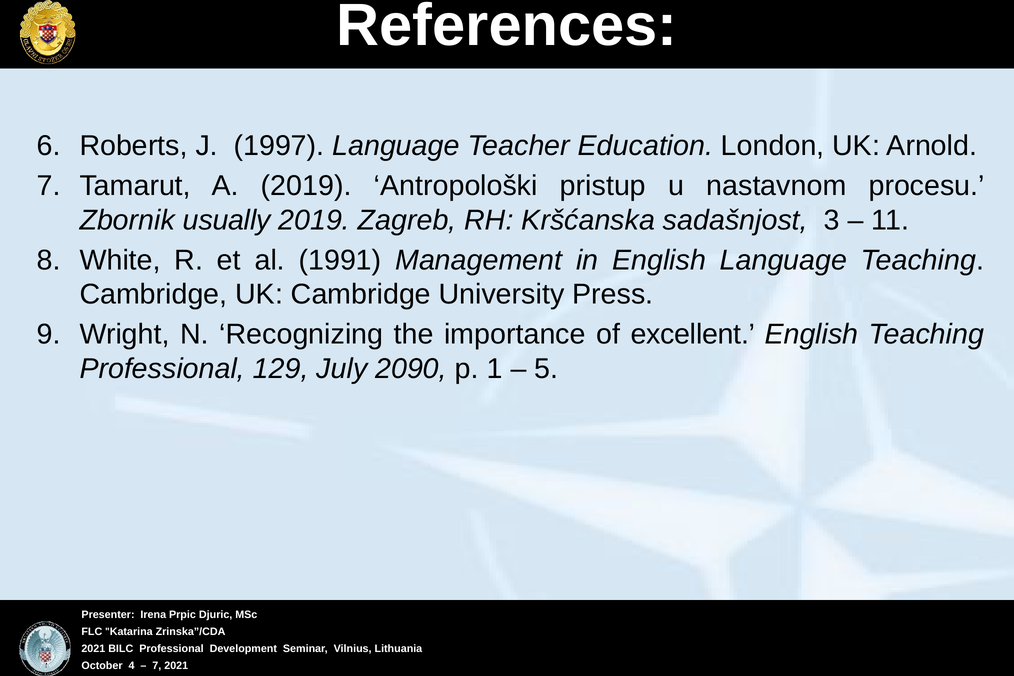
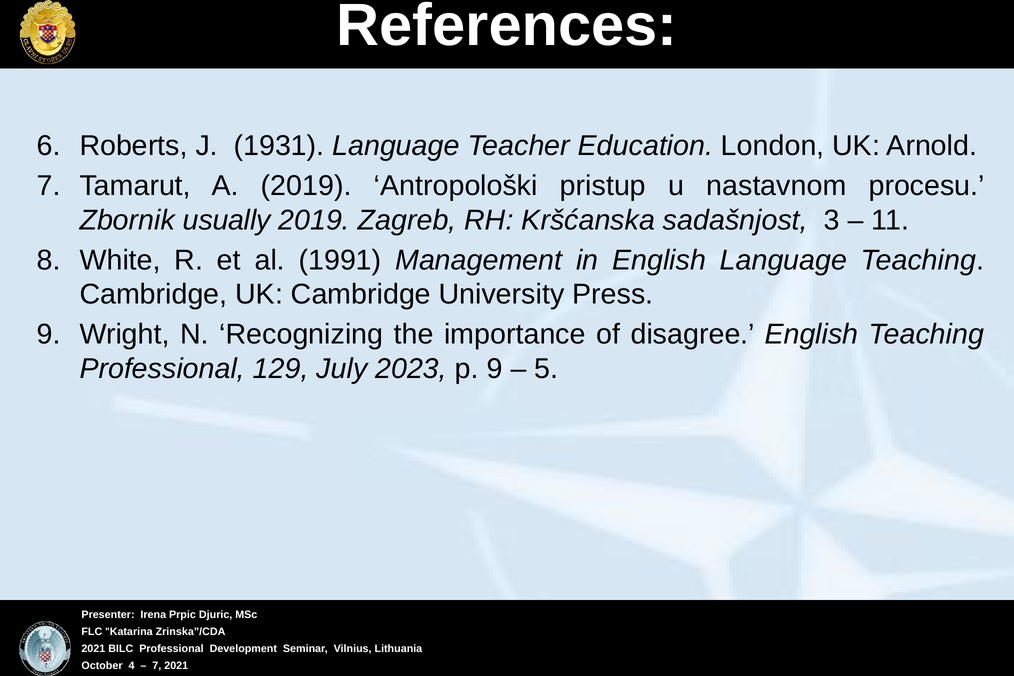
1997: 1997 -> 1931
excellent: excellent -> disagree
2090: 2090 -> 2023
p 1: 1 -> 9
